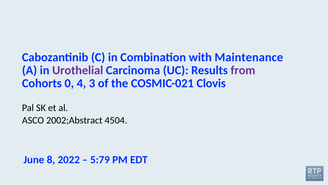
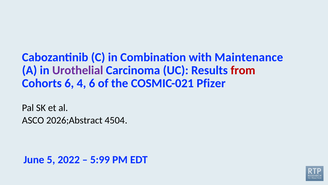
from colour: purple -> red
Cohorts 0: 0 -> 6
4 3: 3 -> 6
Clovis: Clovis -> Pfizer
2002;Abstract: 2002;Abstract -> 2026;Abstract
8: 8 -> 5
5:79: 5:79 -> 5:99
